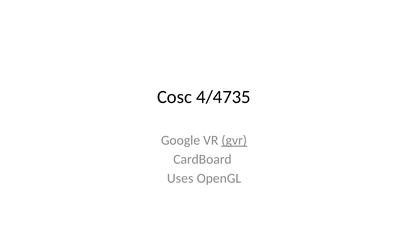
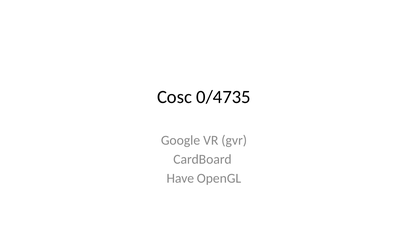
4/4735: 4/4735 -> 0/4735
gvr underline: present -> none
Uses: Uses -> Have
